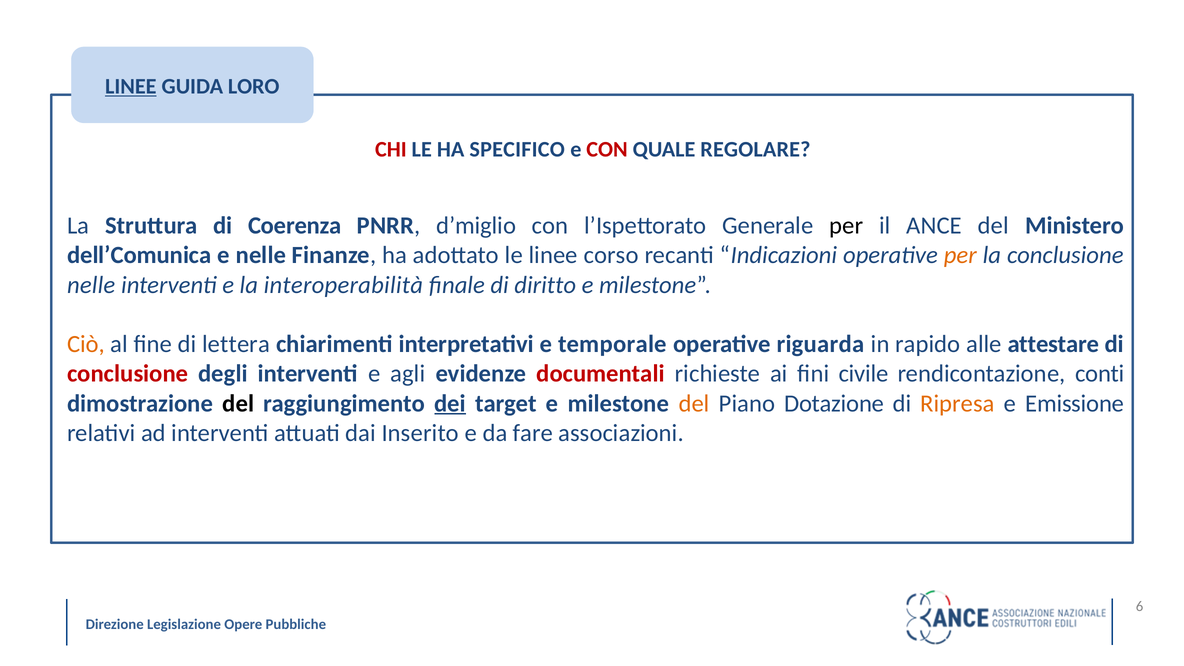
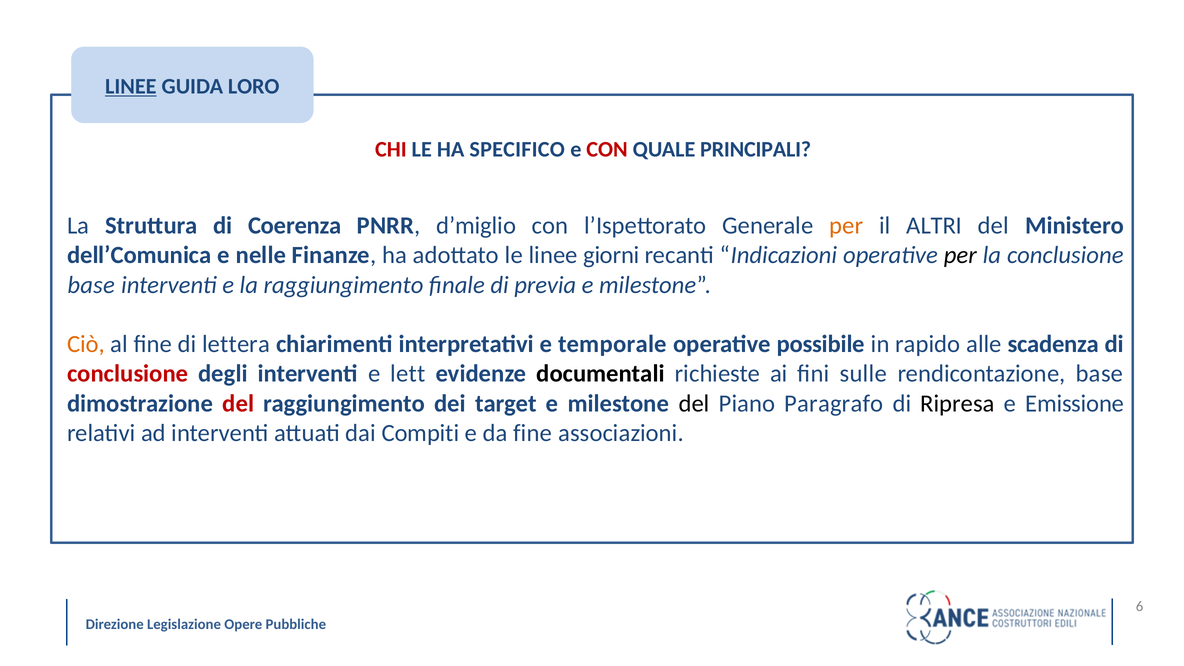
REGOLARE: REGOLARE -> PRINCIPALI
per at (846, 226) colour: black -> orange
ANCE: ANCE -> ALTRI
corso: corso -> giorni
per at (960, 255) colour: orange -> black
nelle at (91, 285): nelle -> base
la interoperabilità: interoperabilità -> raggiungimento
diritto: diritto -> previa
riguarda: riguarda -> possibile
attestare: attestare -> scadenza
agli: agli -> lett
documentali colour: red -> black
civile: civile -> sulle
rendicontazione conti: conti -> base
del at (238, 403) colour: black -> red
dei underline: present -> none
del at (694, 403) colour: orange -> black
Dotazione: Dotazione -> Paragrafo
Ripresa colour: orange -> black
Inserito: Inserito -> Compiti
da fare: fare -> fine
